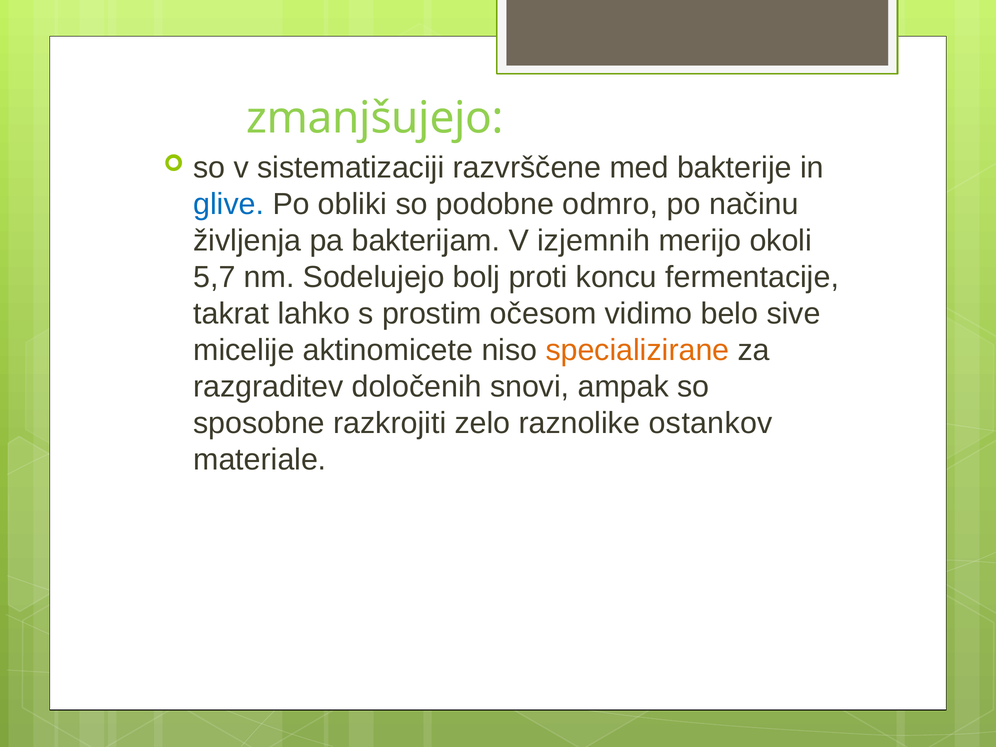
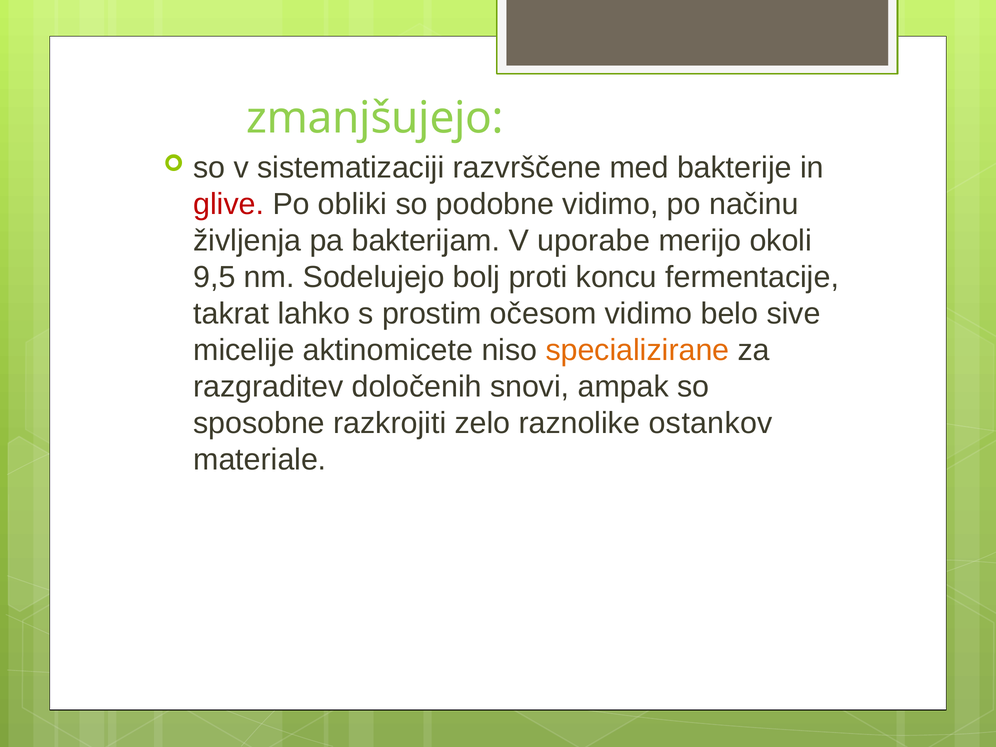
glive colour: blue -> red
podobne odmro: odmro -> vidimo
izjemnih: izjemnih -> uporabe
5,7: 5,7 -> 9,5
